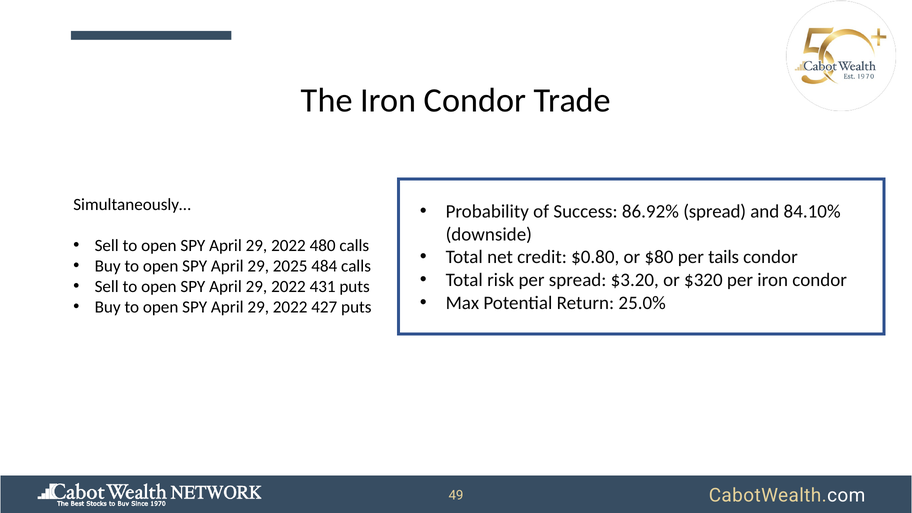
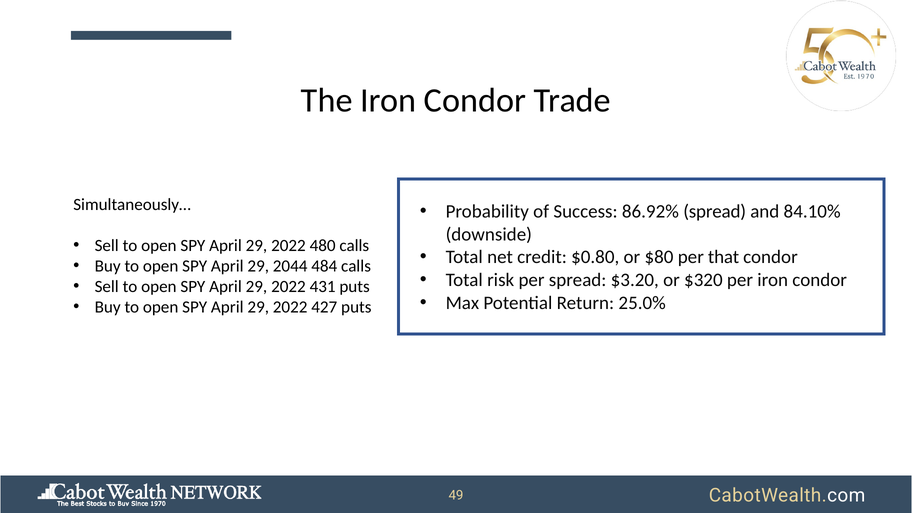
tails: tails -> that
2025: 2025 -> 2044
